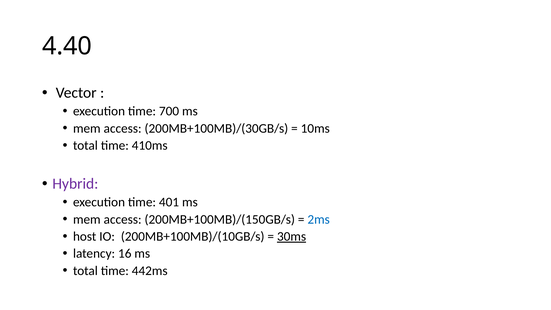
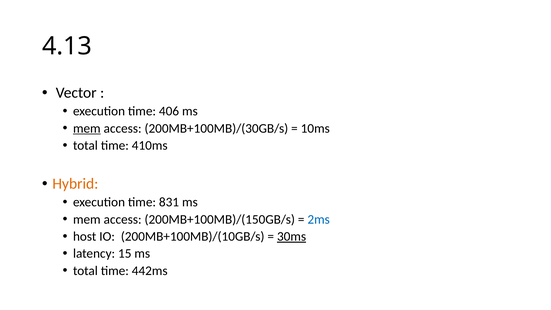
4.40: 4.40 -> 4.13
700: 700 -> 406
mem at (87, 128) underline: none -> present
Hybrid colour: purple -> orange
401: 401 -> 831
16: 16 -> 15
